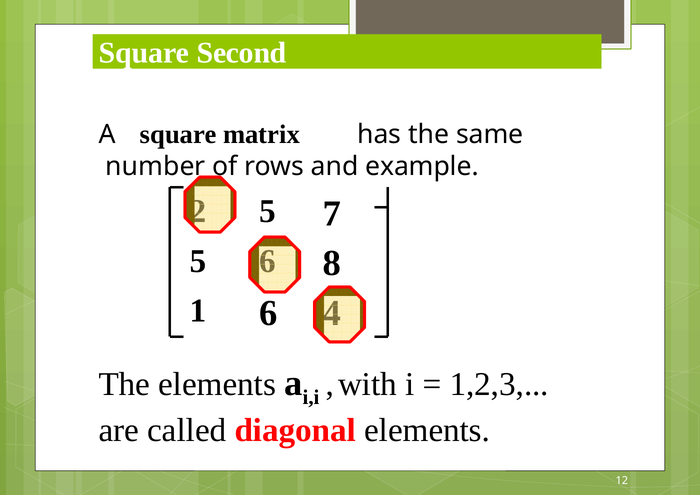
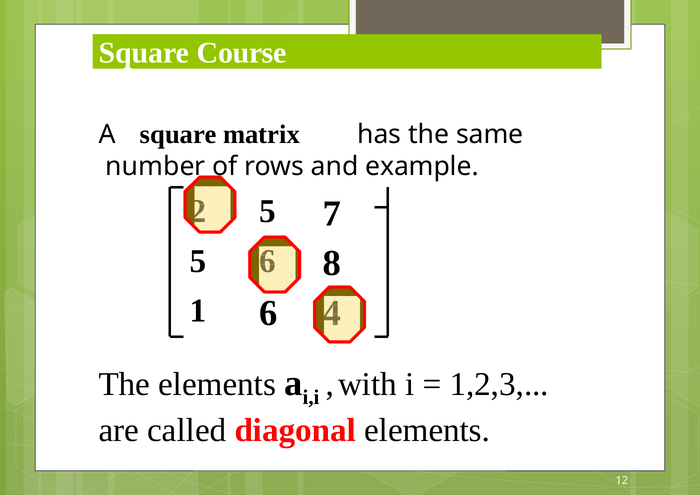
Second: Second -> Course
